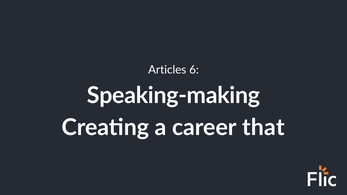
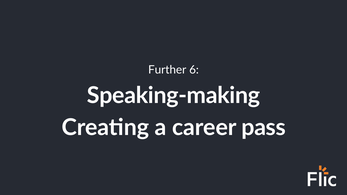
Articles: Articles -> Further
that: that -> pass
